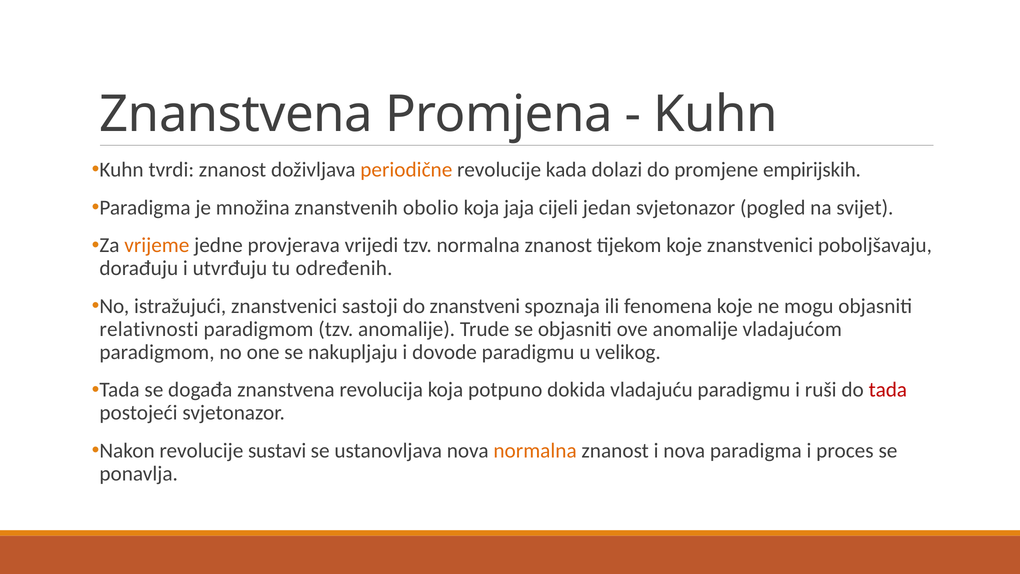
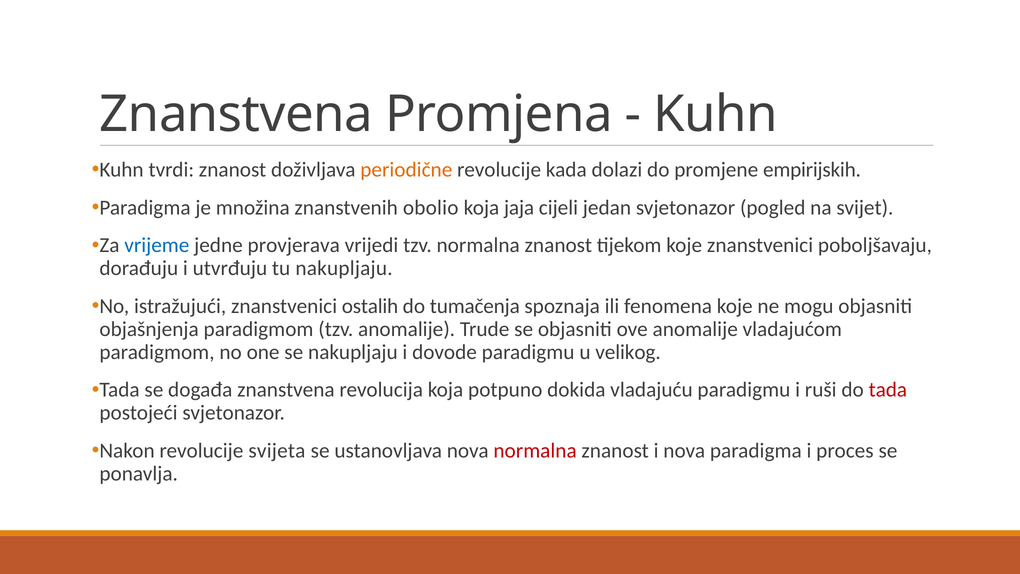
vrijeme colour: orange -> blue
tu određenih: određenih -> nakupljaju
sastoji: sastoji -> ostalih
znanstveni: znanstveni -> tumačenja
relativnosti: relativnosti -> objašnjenja
sustavi: sustavi -> svijeta
normalna at (535, 451) colour: orange -> red
